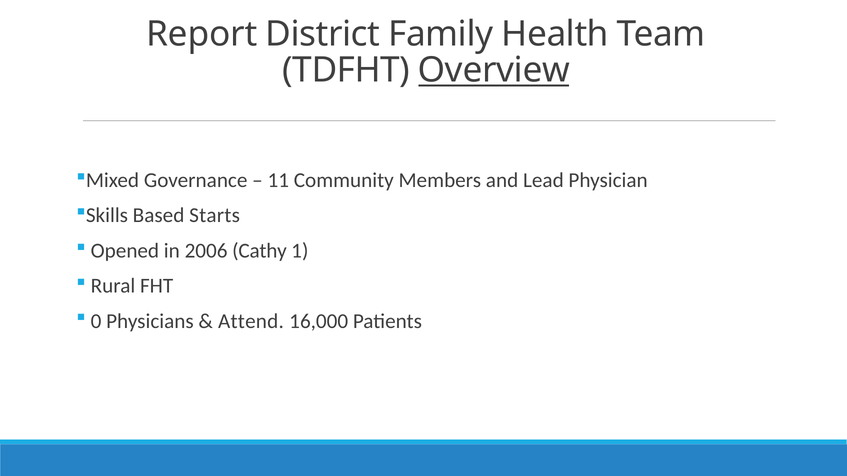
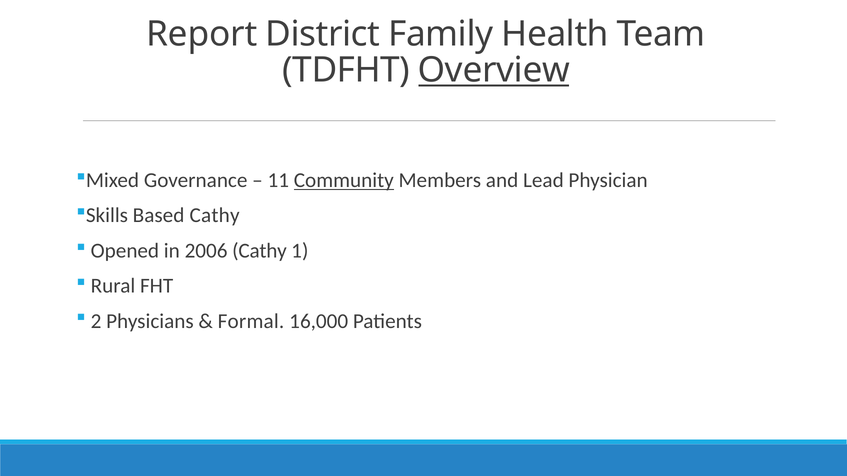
Community underline: none -> present
Based Starts: Starts -> Cathy
0: 0 -> 2
Attend: Attend -> Formal
